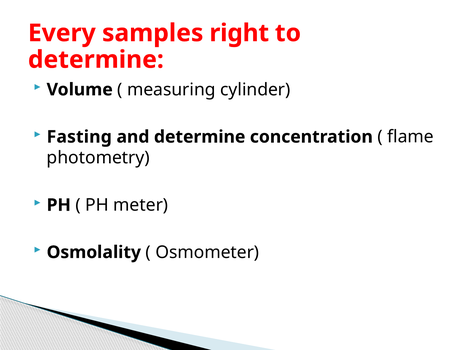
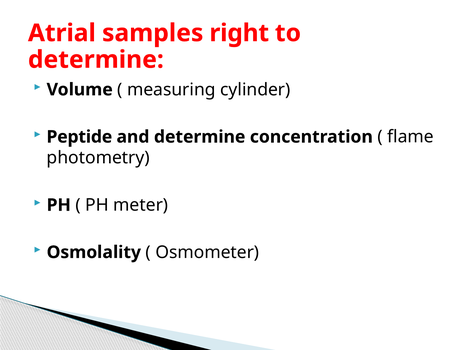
Every: Every -> Atrial
Fasting: Fasting -> Peptide
